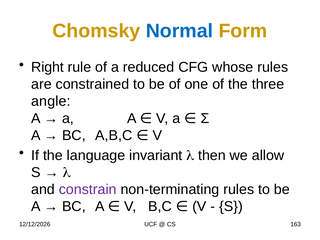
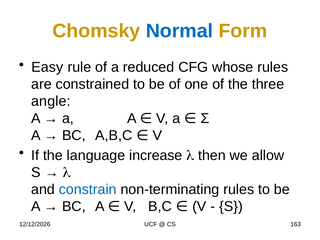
Right: Right -> Easy
invariant: invariant -> increase
constrain colour: purple -> blue
